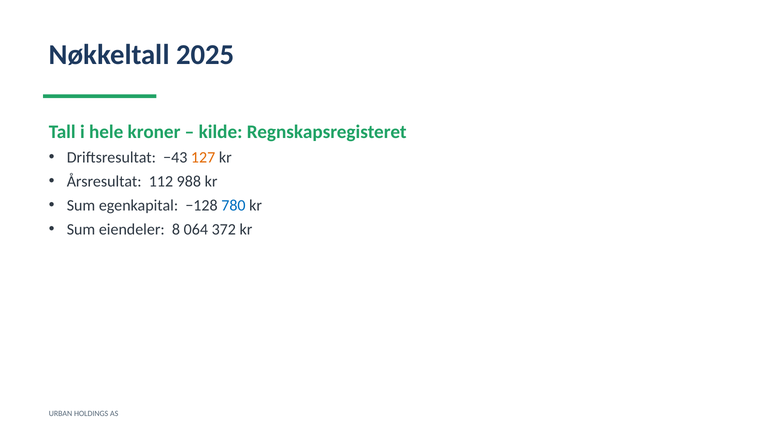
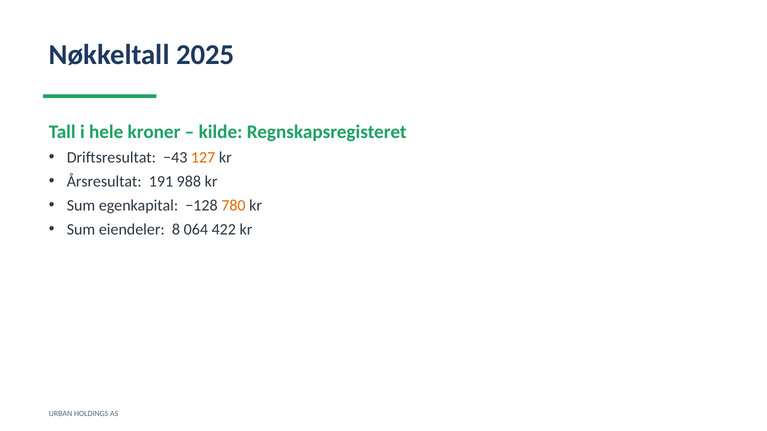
112: 112 -> 191
780 colour: blue -> orange
372: 372 -> 422
